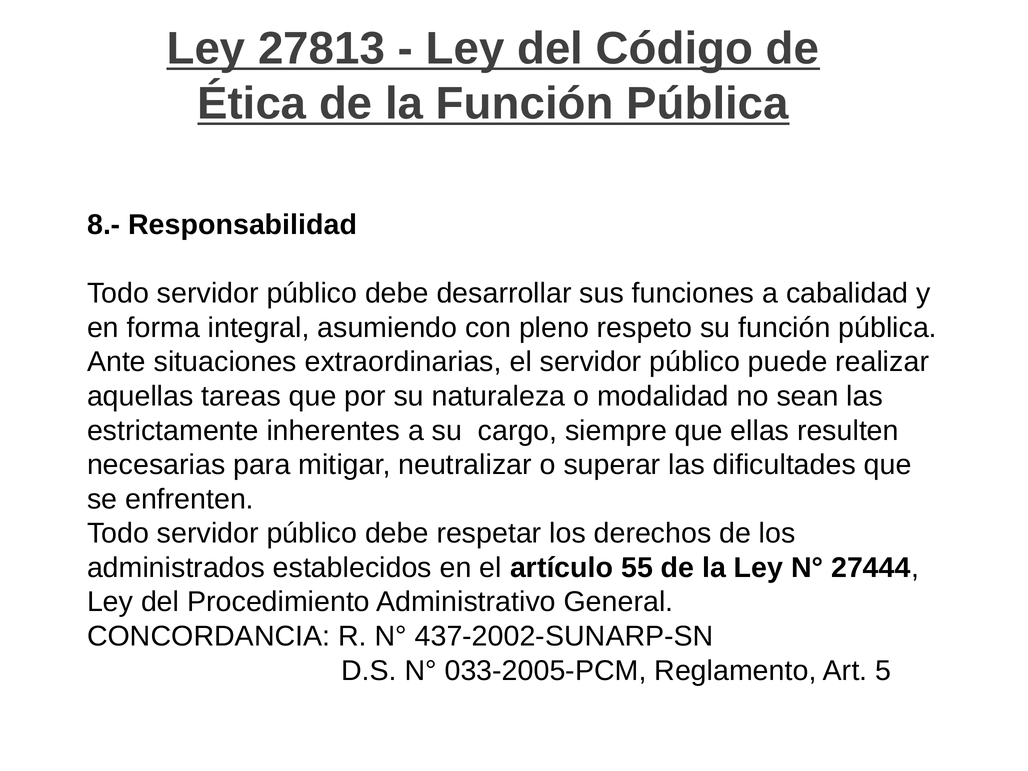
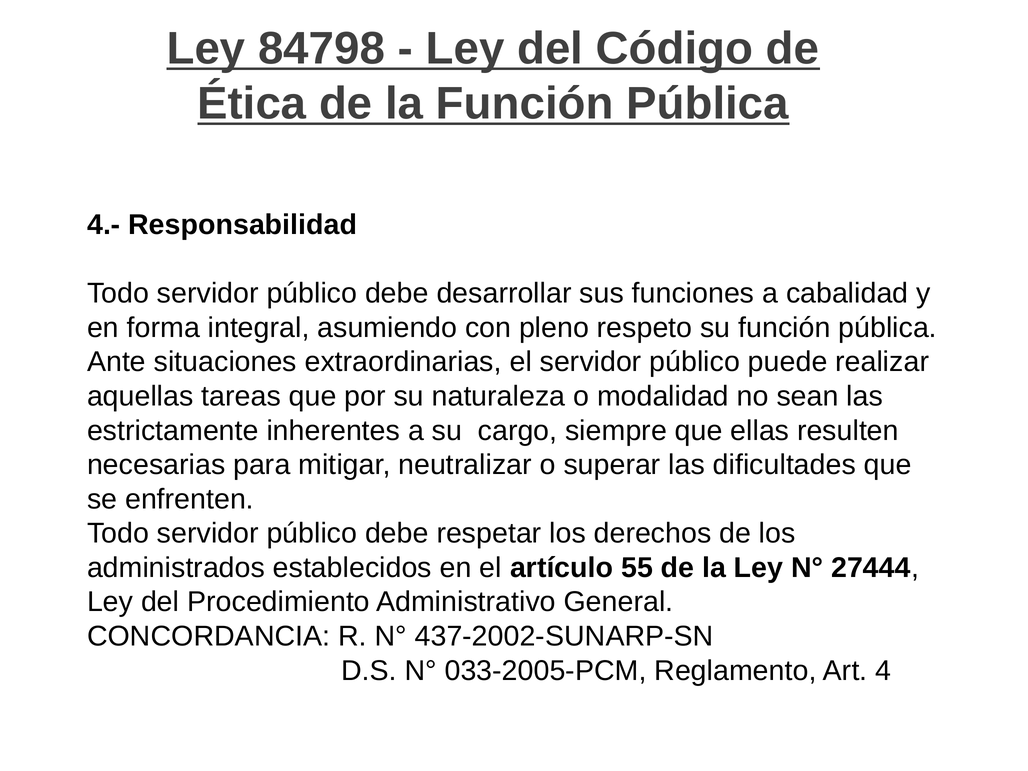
27813: 27813 -> 84798
8.-: 8.- -> 4.-
5: 5 -> 4
